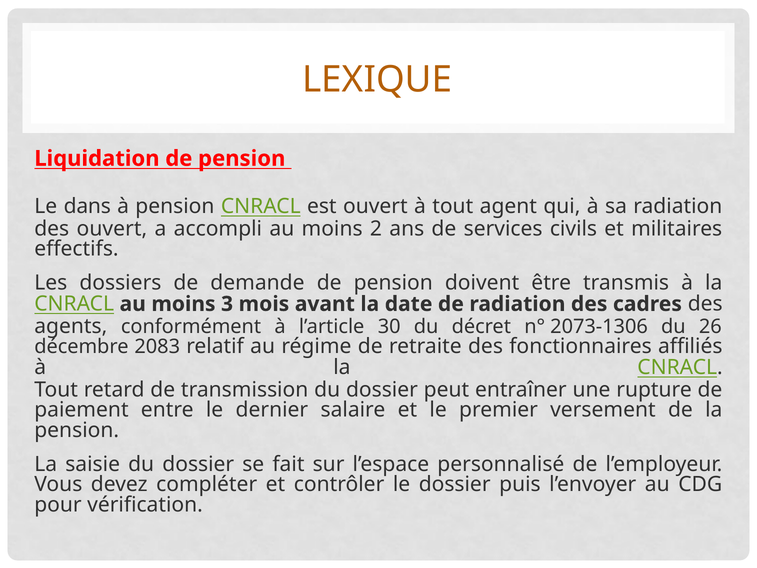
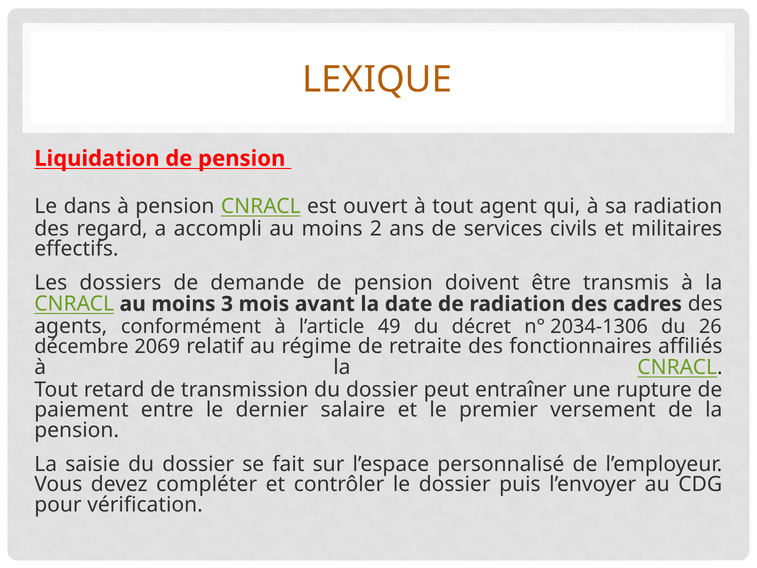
des ouvert: ouvert -> regard
30: 30 -> 49
2073-1306: 2073-1306 -> 2034-1306
2083: 2083 -> 2069
